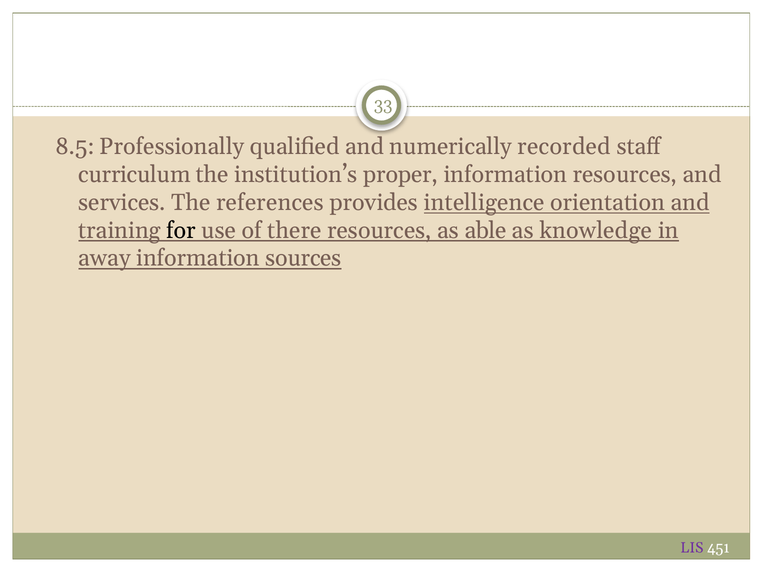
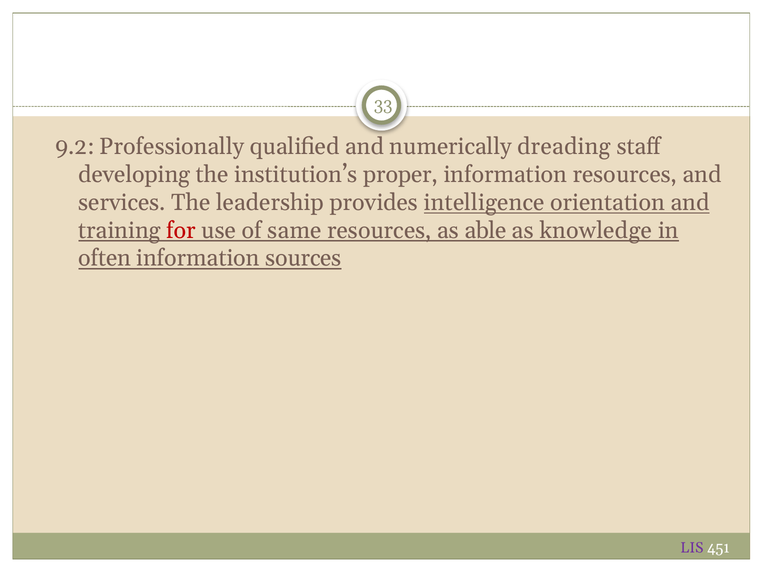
8.5: 8.5 -> 9.2
recorded: recorded -> dreading
curriculum: curriculum -> developing
references: references -> leadership
for colour: black -> red
there: there -> same
away: away -> often
